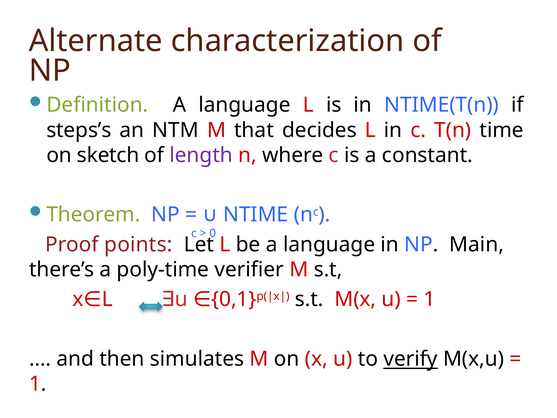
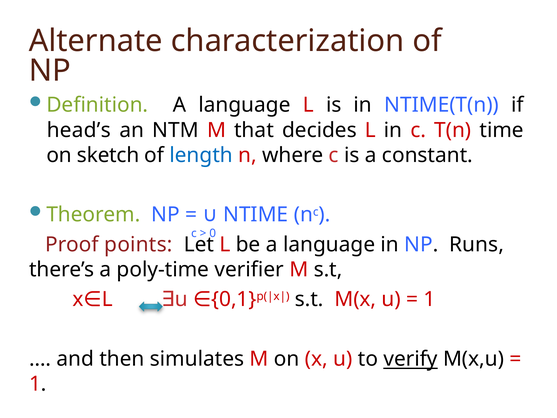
steps’s: steps’s -> head’s
length colour: purple -> blue
Main: Main -> Runs
